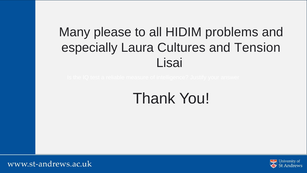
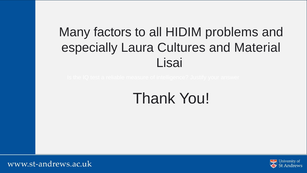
please: please -> factors
Tension: Tension -> Material
